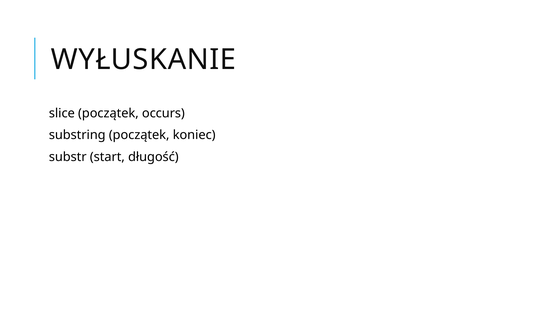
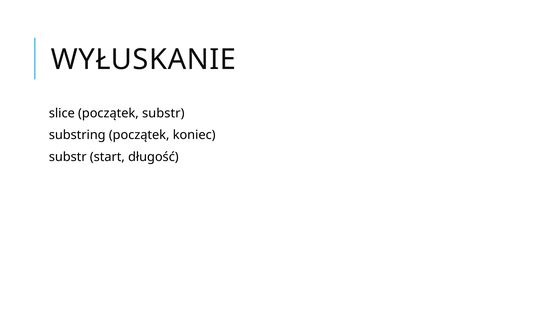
początek occurs: occurs -> substr
